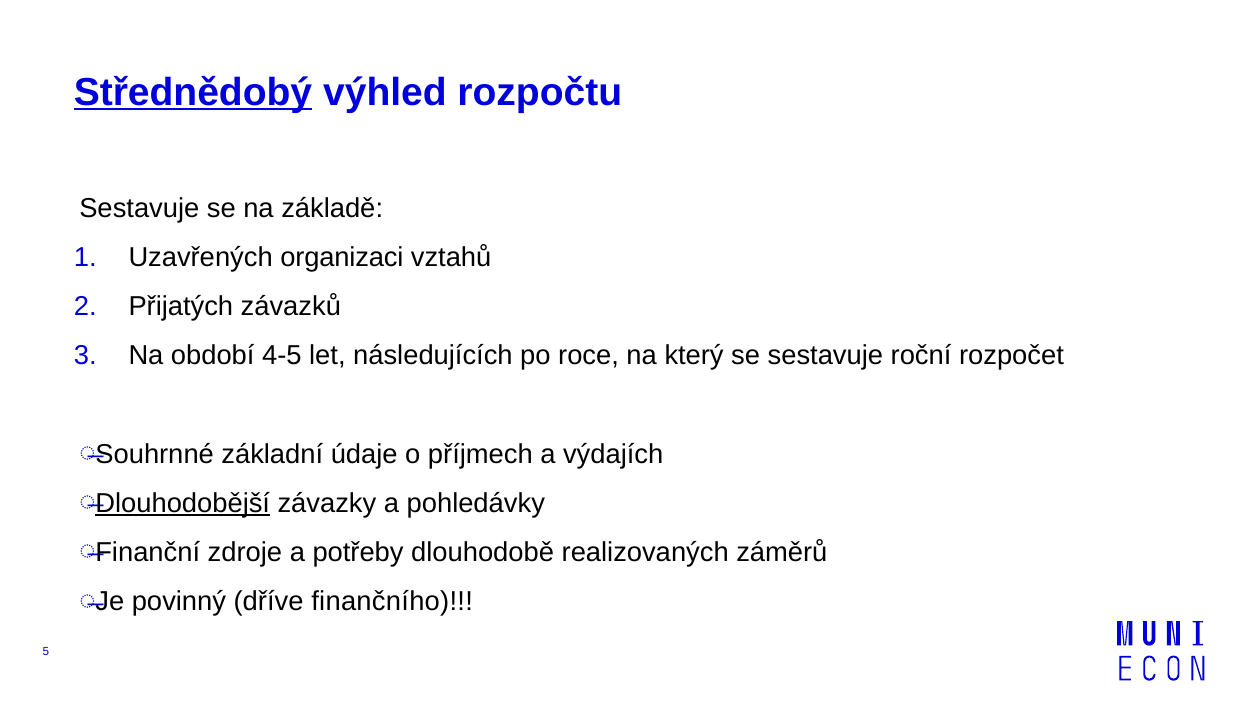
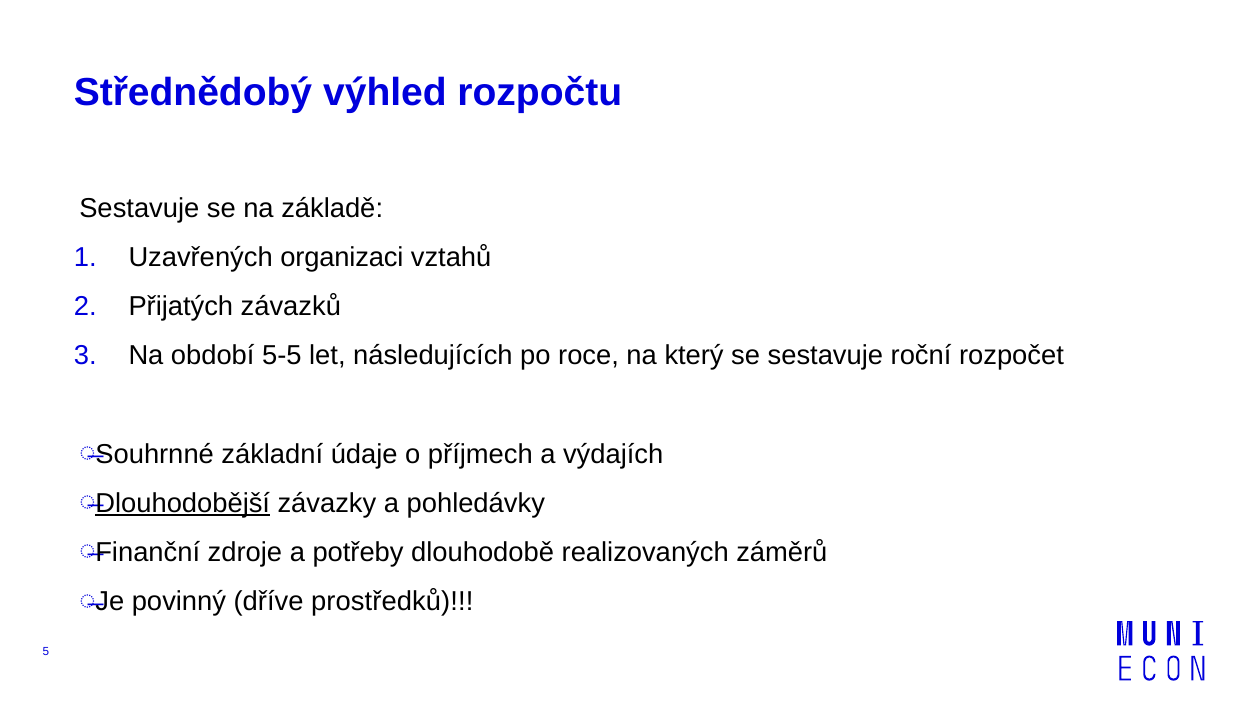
Střednědobý underline: present -> none
4-5: 4-5 -> 5-5
finančního: finančního -> prostředků
